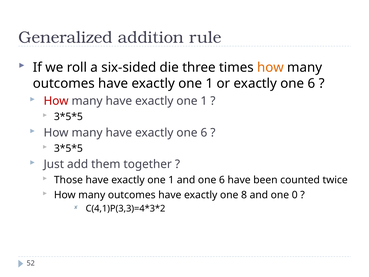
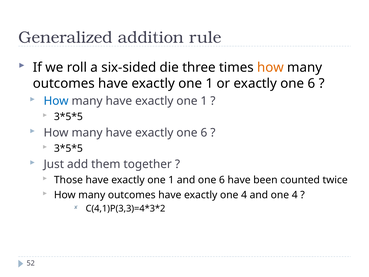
How at (56, 101) colour: red -> blue
exactly one 8: 8 -> 4
and one 0: 0 -> 4
